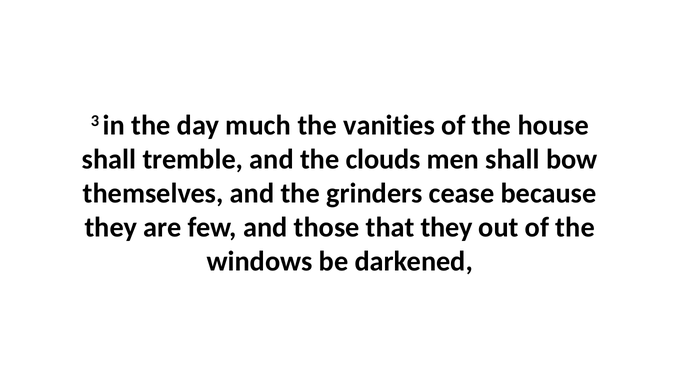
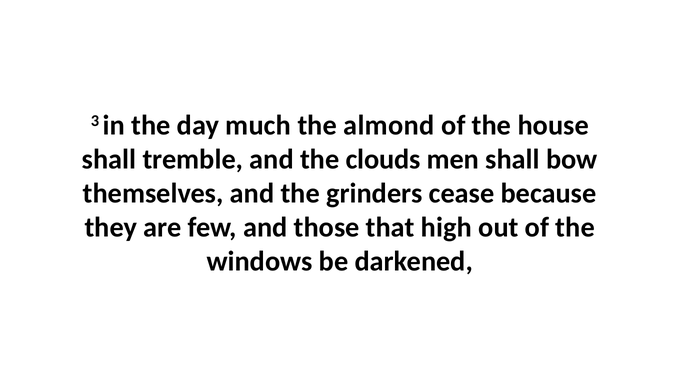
vanities: vanities -> almond
that they: they -> high
